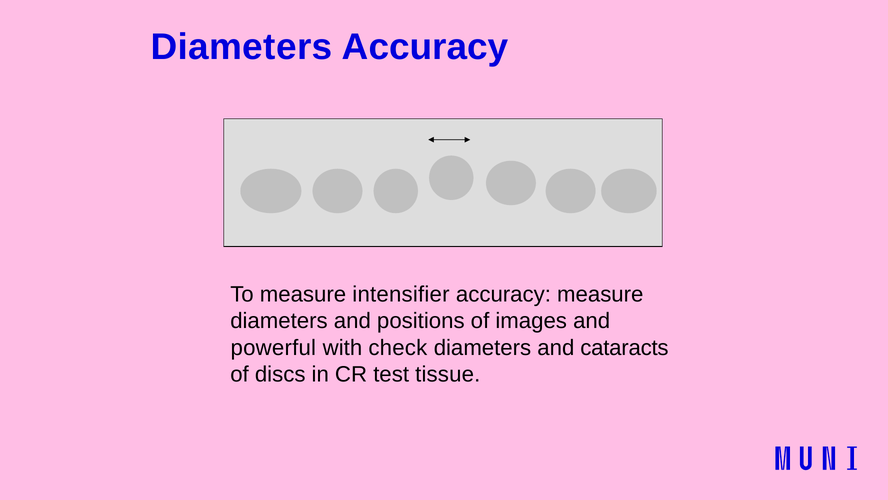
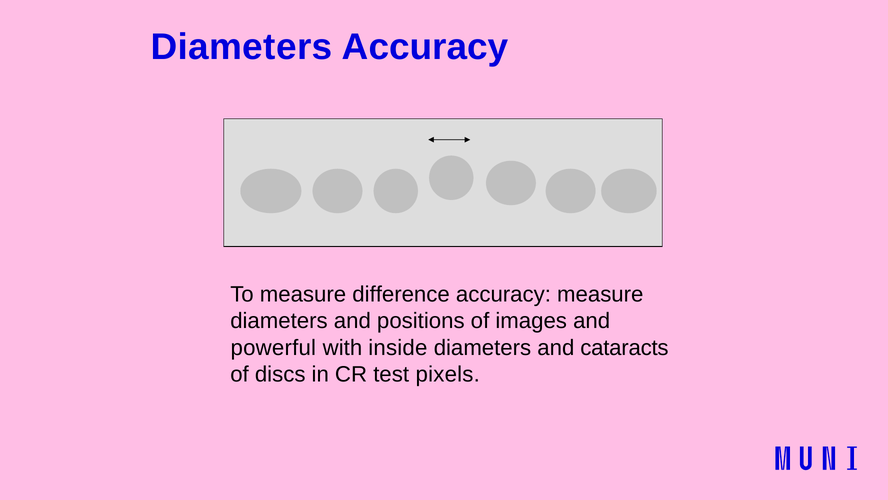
intensifier: intensifier -> difference
check: check -> inside
tissue: tissue -> pixels
